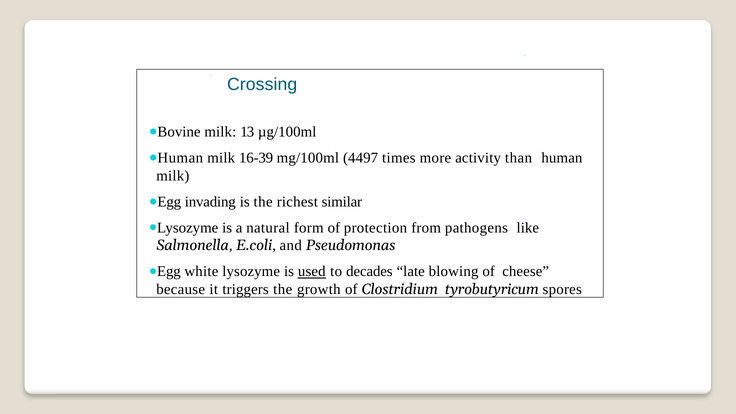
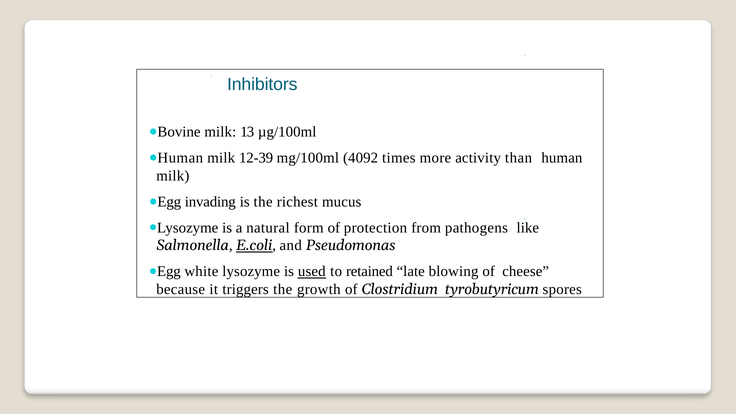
Crossing: Crossing -> Inhibitors
16-39: 16-39 -> 12-39
4497: 4497 -> 4092
similar: similar -> mucus
E.coli underline: none -> present
decades: decades -> retained
